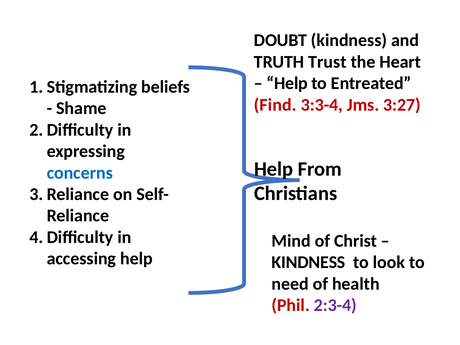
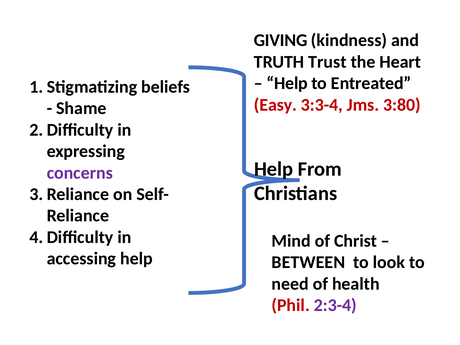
DOUBT: DOUBT -> GIVING
Find: Find -> Easy
3:27: 3:27 -> 3:80
concerns colour: blue -> purple
KINDNESS at (308, 262): KINDNESS -> BETWEEN
